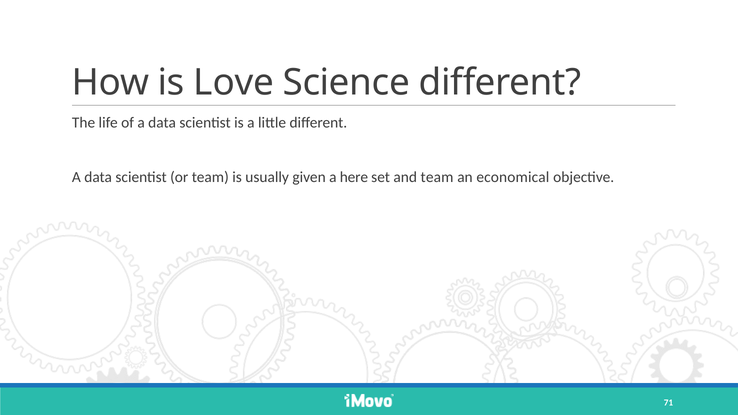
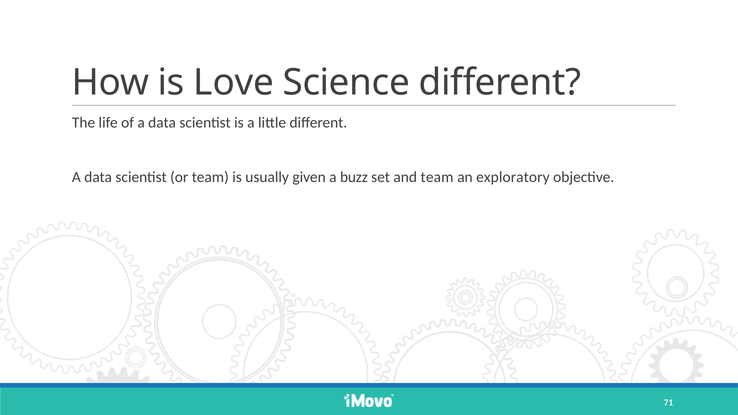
here: here -> buzz
economical: economical -> exploratory
